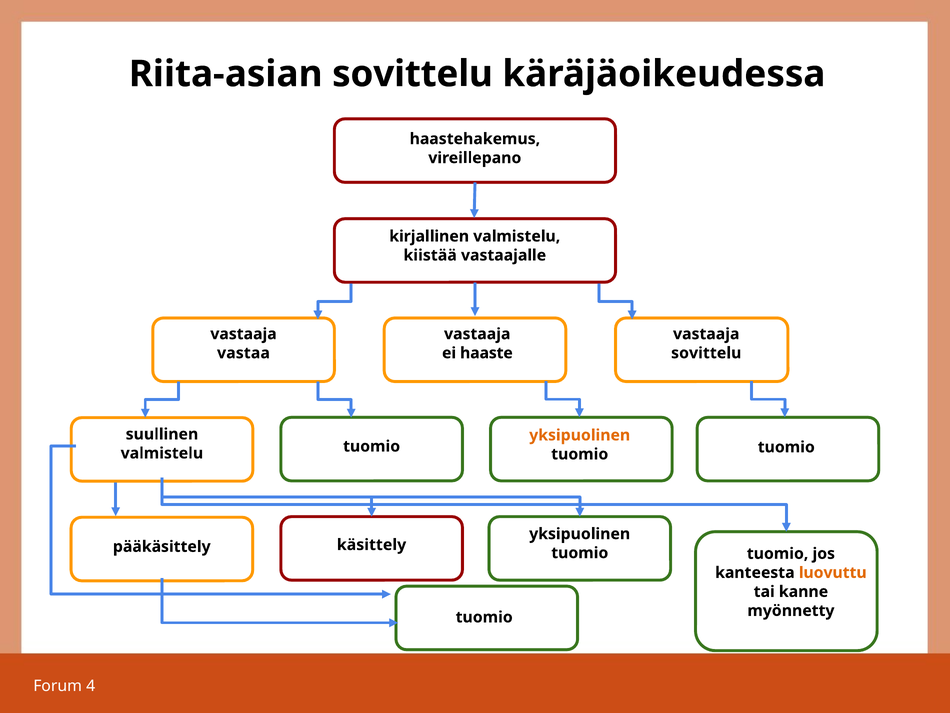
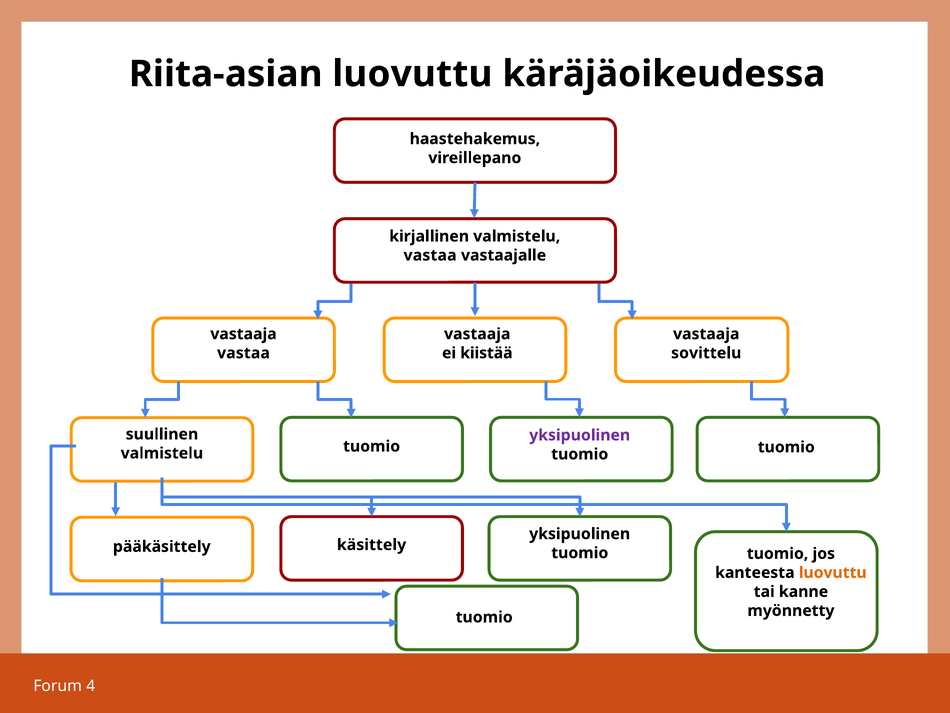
Riita-asian sovittelu: sovittelu -> luovuttu
kiistää at (430, 255): kiistää -> vastaa
haaste: haaste -> kiistää
yksipuolinen at (580, 435) colour: orange -> purple
